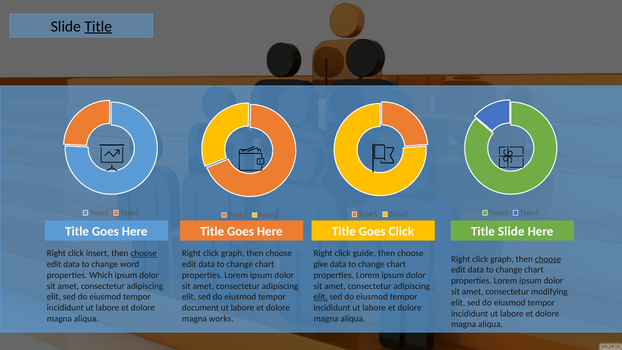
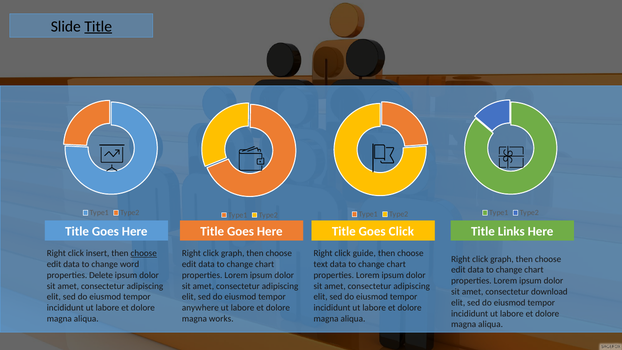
Title Slide: Slide -> Links
choose at (548, 259) underline: present -> none
give: give -> text
Which: Which -> Delete
modifying: modifying -> download
elit at (321, 297) underline: present -> none
document: document -> anywhere
